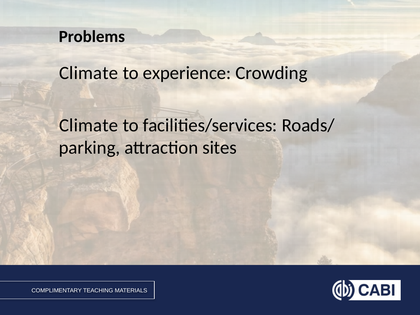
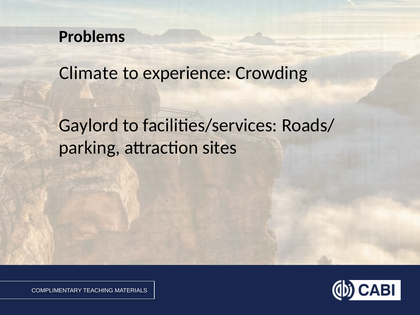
Climate at (89, 125): Climate -> Gaylord
